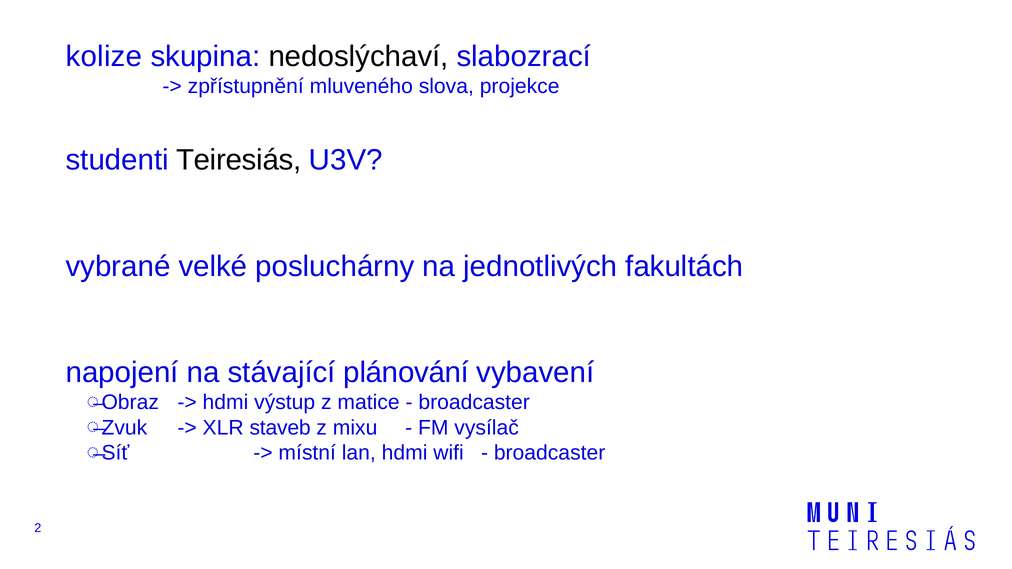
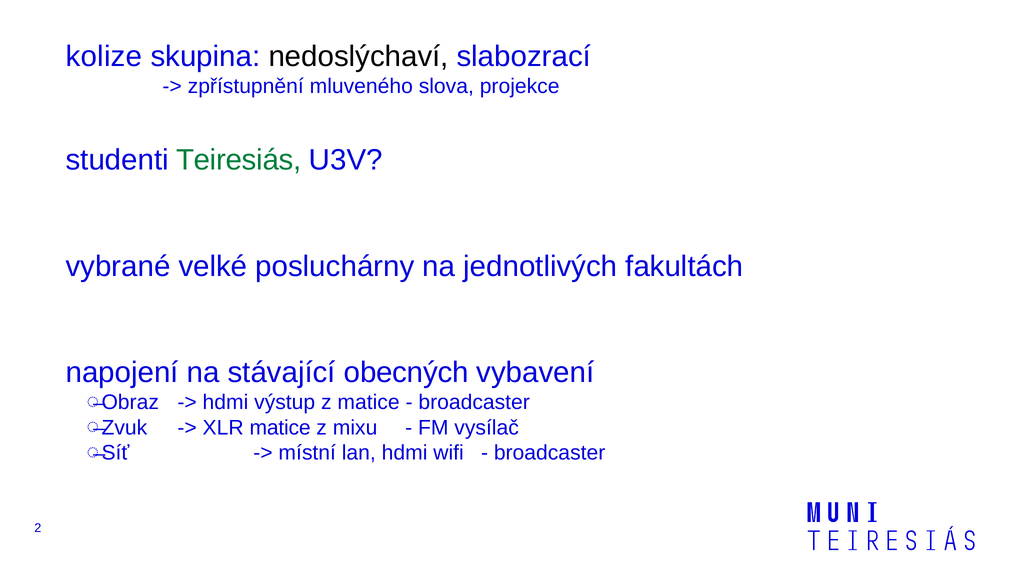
Teiresiás colour: black -> green
plánování: plánování -> obecných
XLR staveb: staveb -> matice
